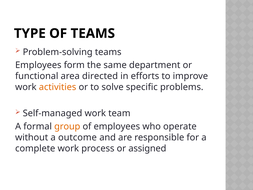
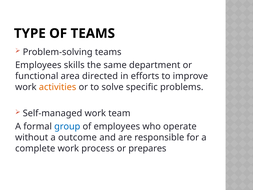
form: form -> skills
group colour: orange -> blue
assigned: assigned -> prepares
